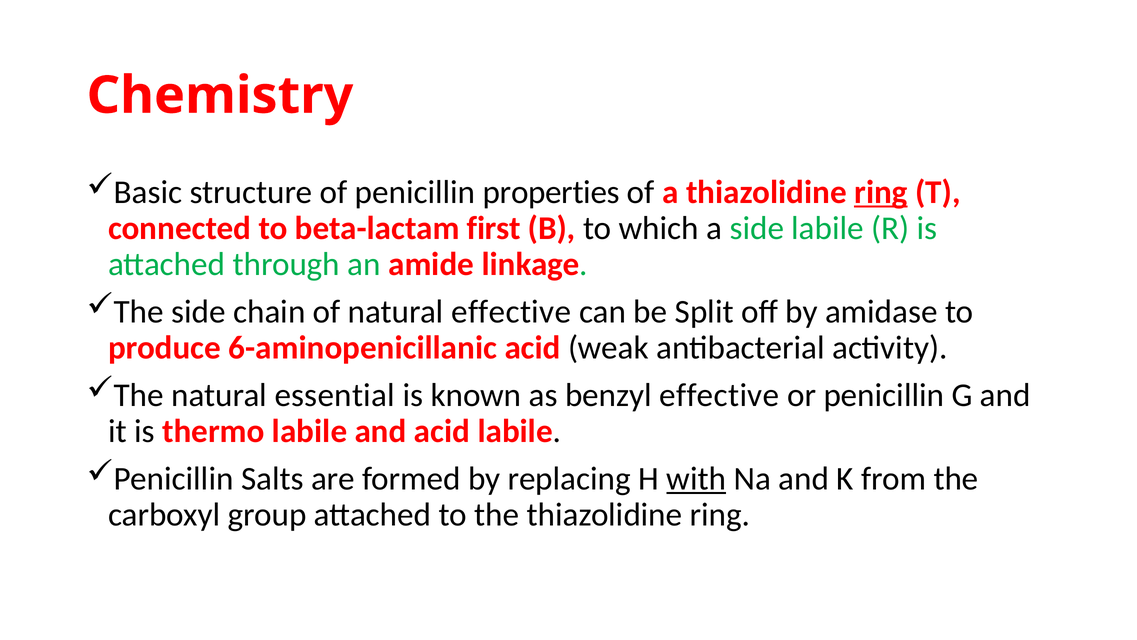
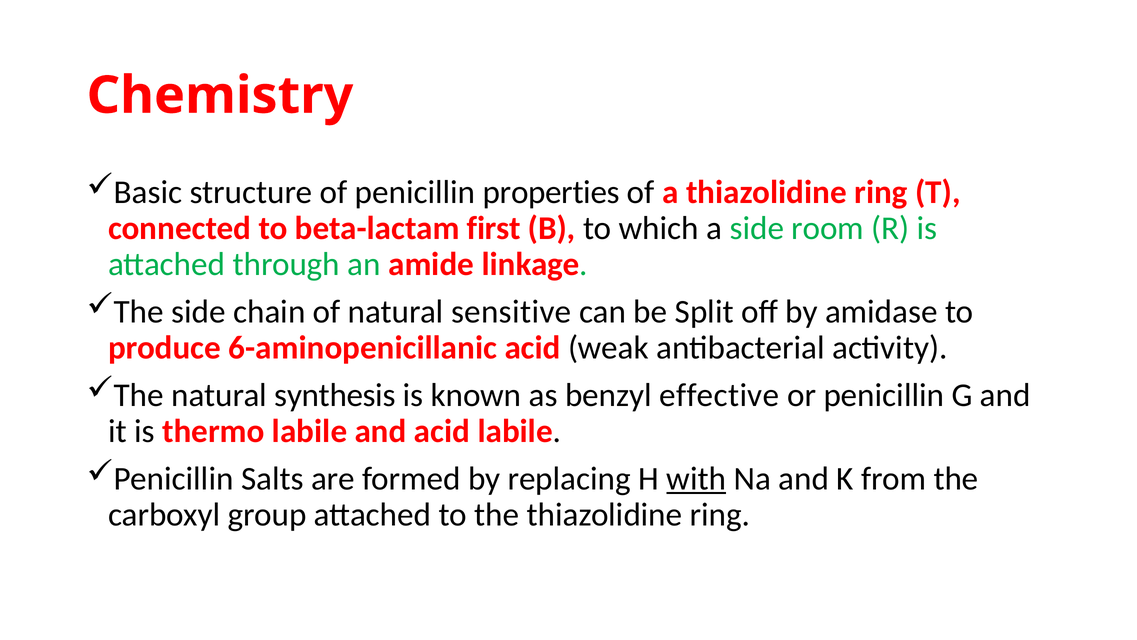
ring at (881, 192) underline: present -> none
side labile: labile -> room
natural effective: effective -> sensitive
essential: essential -> synthesis
